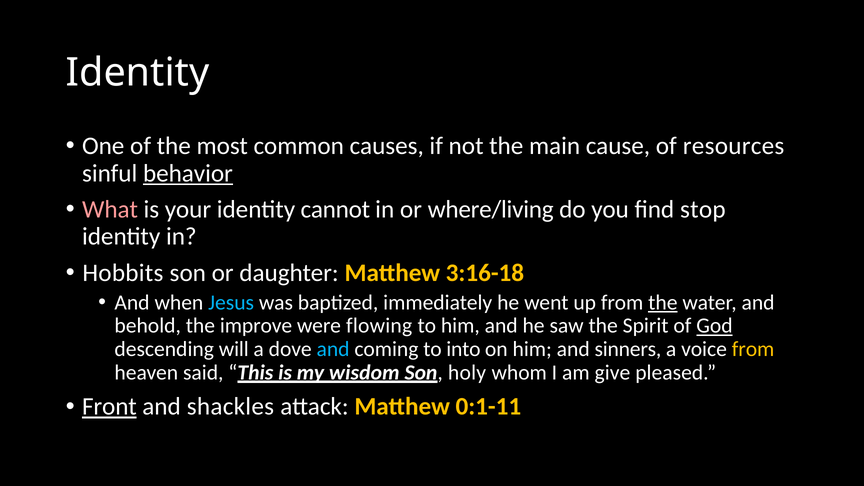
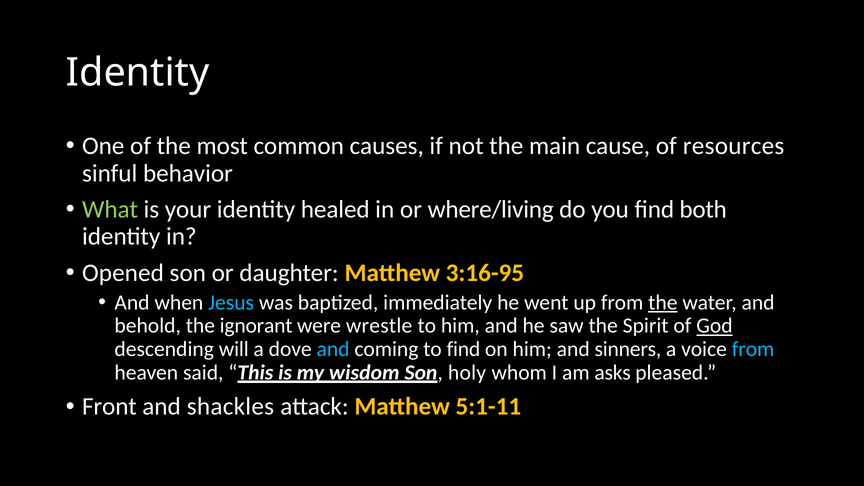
behavior underline: present -> none
What colour: pink -> light green
cannot: cannot -> healed
stop: stop -> both
Hobbits: Hobbits -> Opened
3:16-18: 3:16-18 -> 3:16-95
improve: improve -> ignorant
flowing: flowing -> wrestle
to into: into -> find
from at (753, 349) colour: yellow -> light blue
give: give -> asks
Front underline: present -> none
0:1-11: 0:1-11 -> 5:1-11
